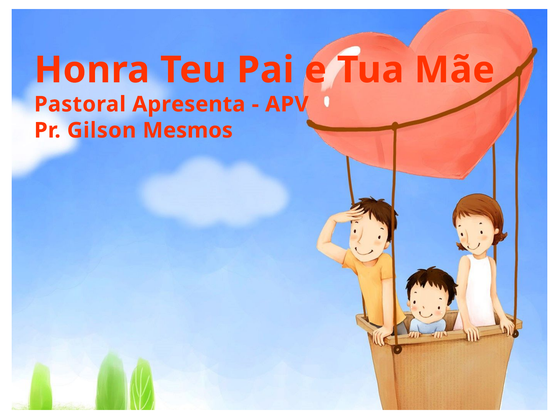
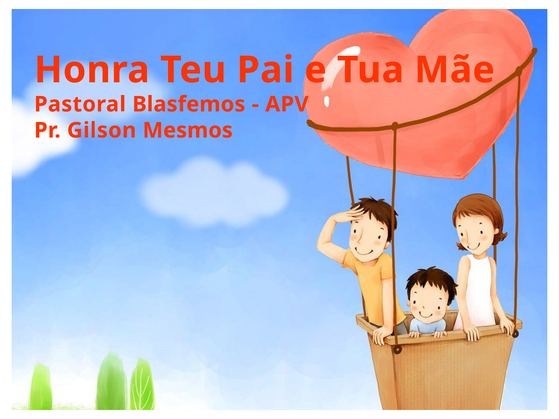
Apresenta: Apresenta -> Blasfemos
